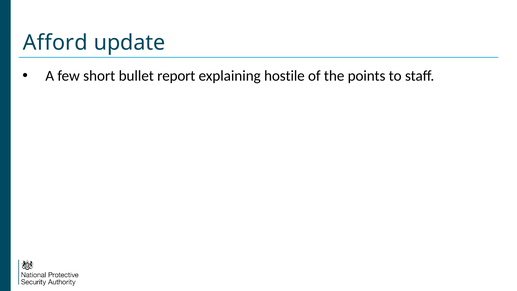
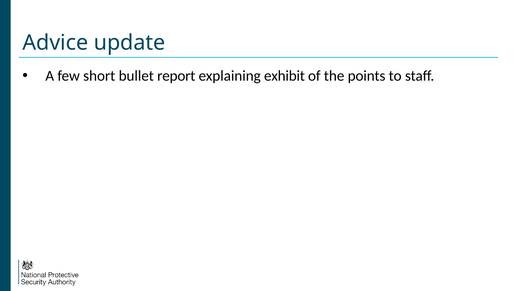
Afford: Afford -> Advice
hostile: hostile -> exhibit
